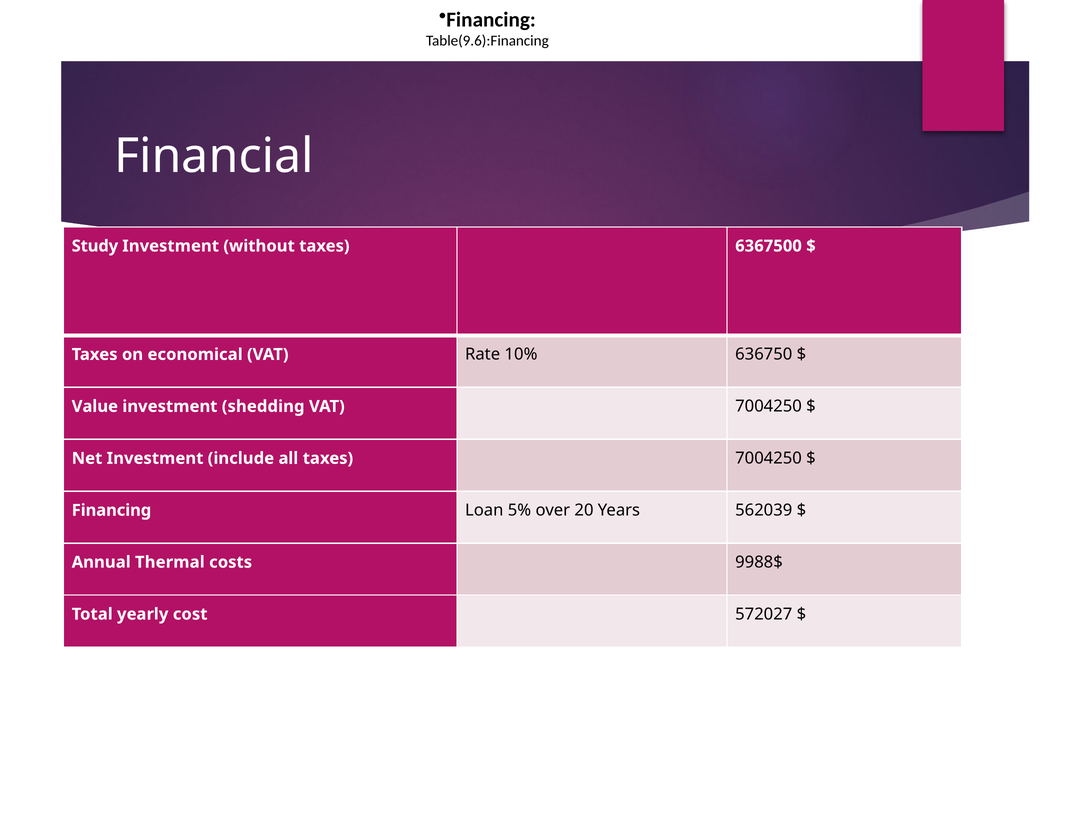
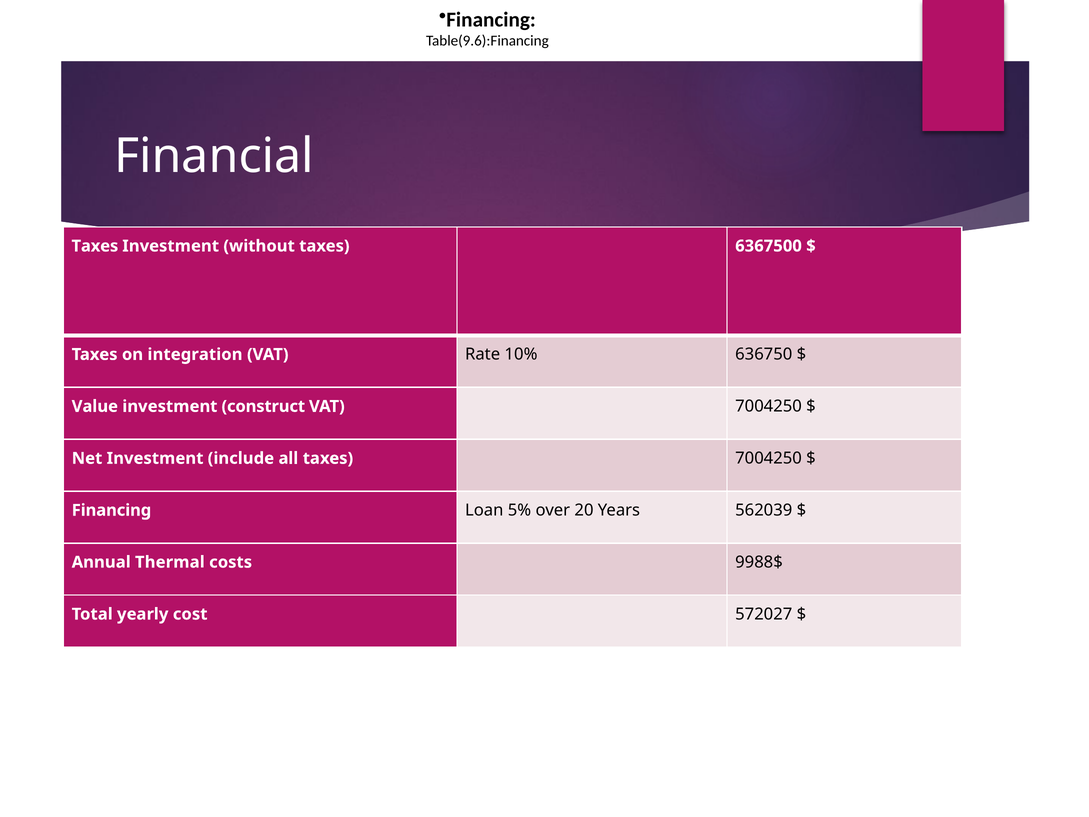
Study at (95, 246): Study -> Taxes
economical: economical -> integration
shedding: shedding -> construct
